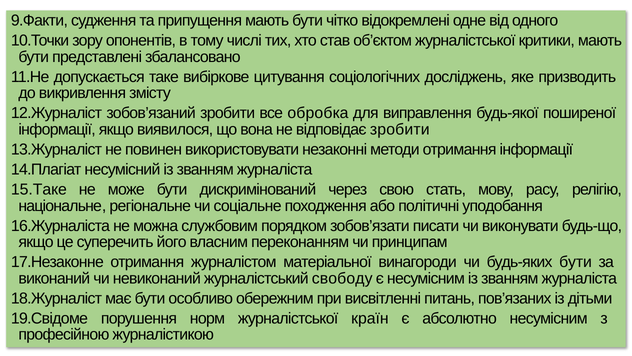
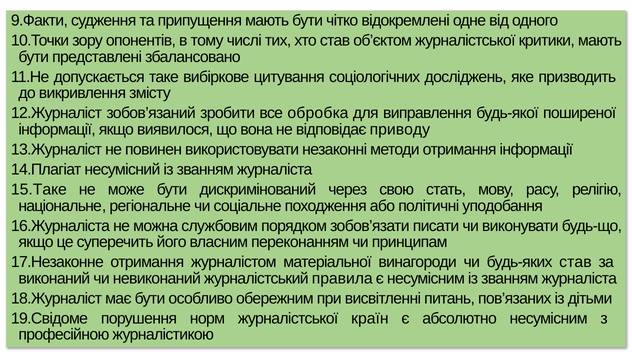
відповідає зробити: зробити -> приводу
будь-яких бути: бути -> став
свободу: свободу -> правила
